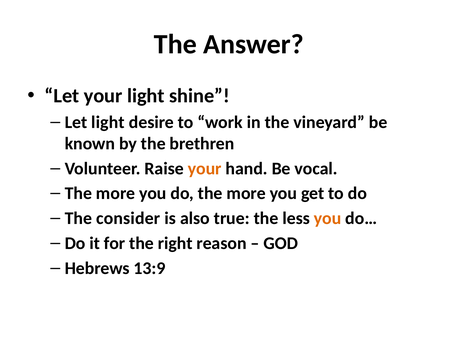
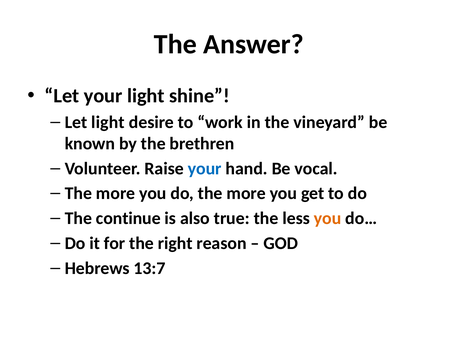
your at (205, 169) colour: orange -> blue
consider: consider -> continue
13:9: 13:9 -> 13:7
